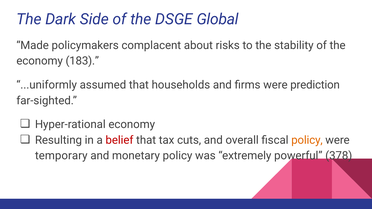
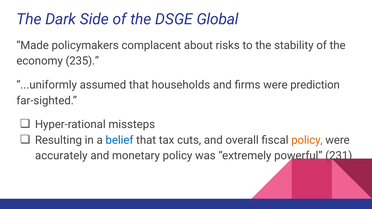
183: 183 -> 235
Hyper-rational economy: economy -> missteps
belief colour: red -> blue
temporary: temporary -> accurately
378: 378 -> 231
